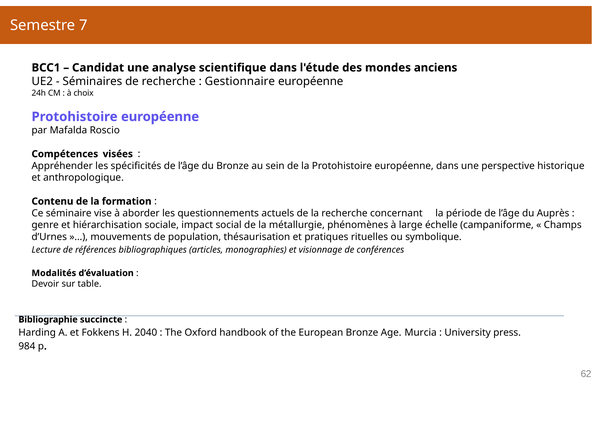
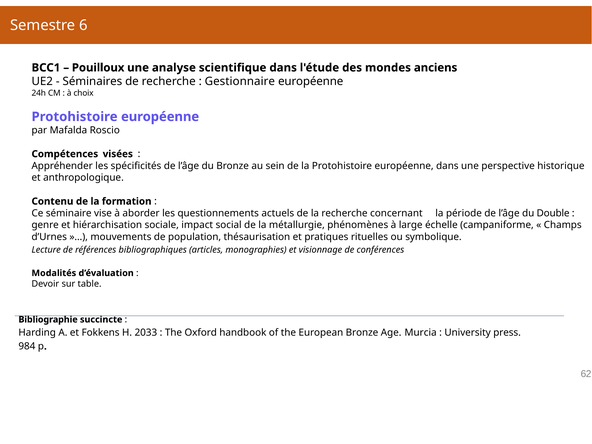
7: 7 -> 6
Candidat: Candidat -> Pouilloux
Auprès: Auprès -> Double
2040: 2040 -> 2033
